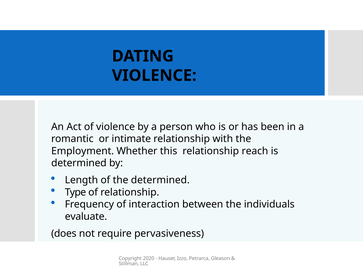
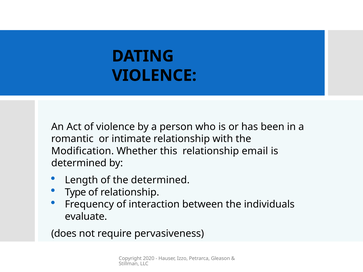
Employment: Employment -> Modification
reach: reach -> email
